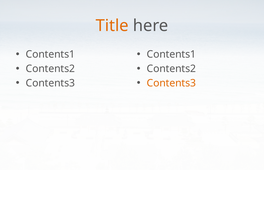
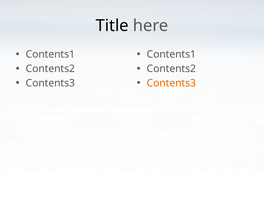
Title colour: orange -> black
